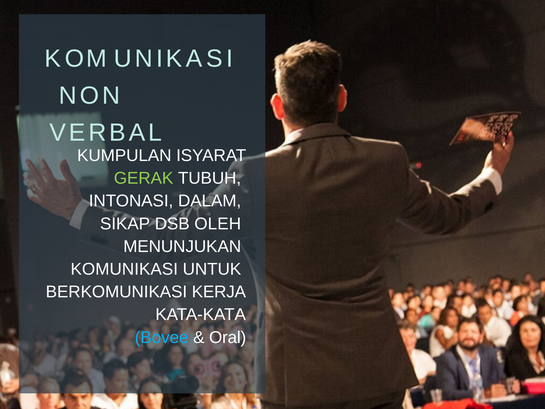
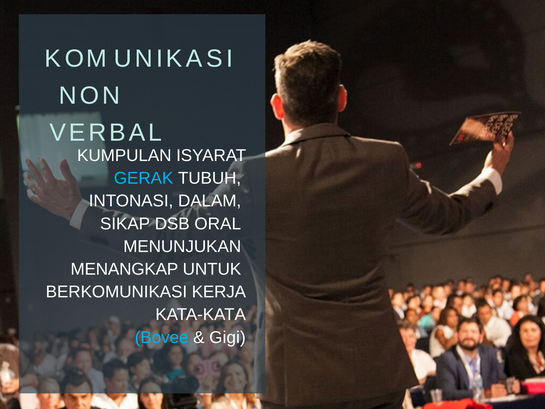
GERAK colour: light green -> light blue
OLEH: OLEH -> ORAL
KOMUNIKASI: KOMUNIKASI -> MENANGKAP
Oral: Oral -> Gigi
